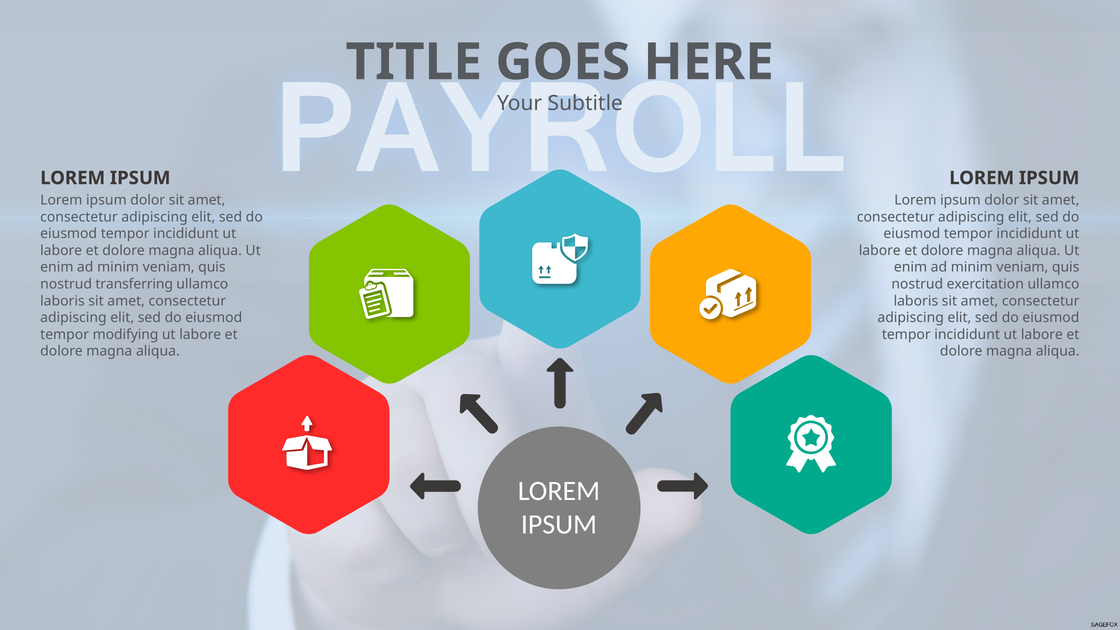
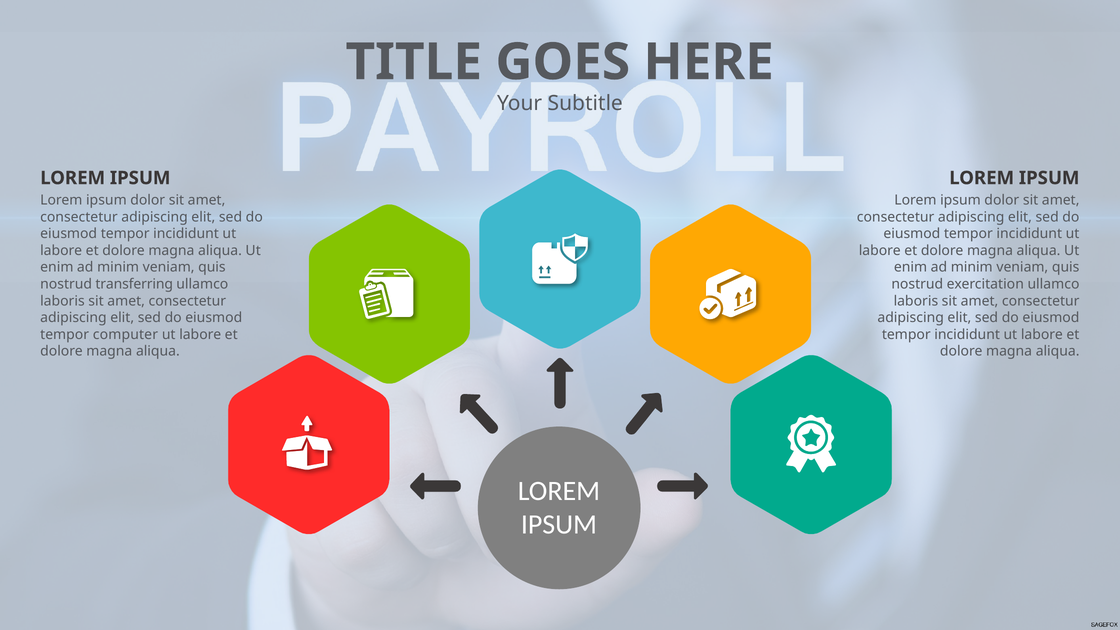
modifying: modifying -> computer
